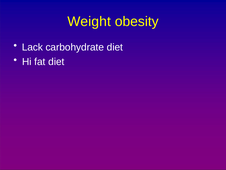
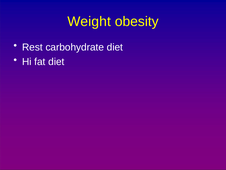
Lack: Lack -> Rest
